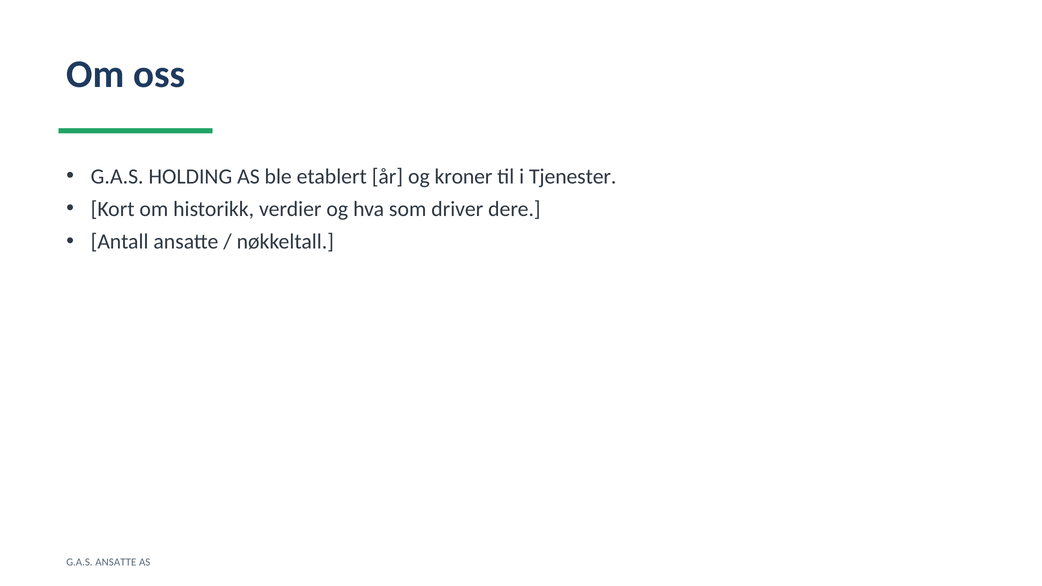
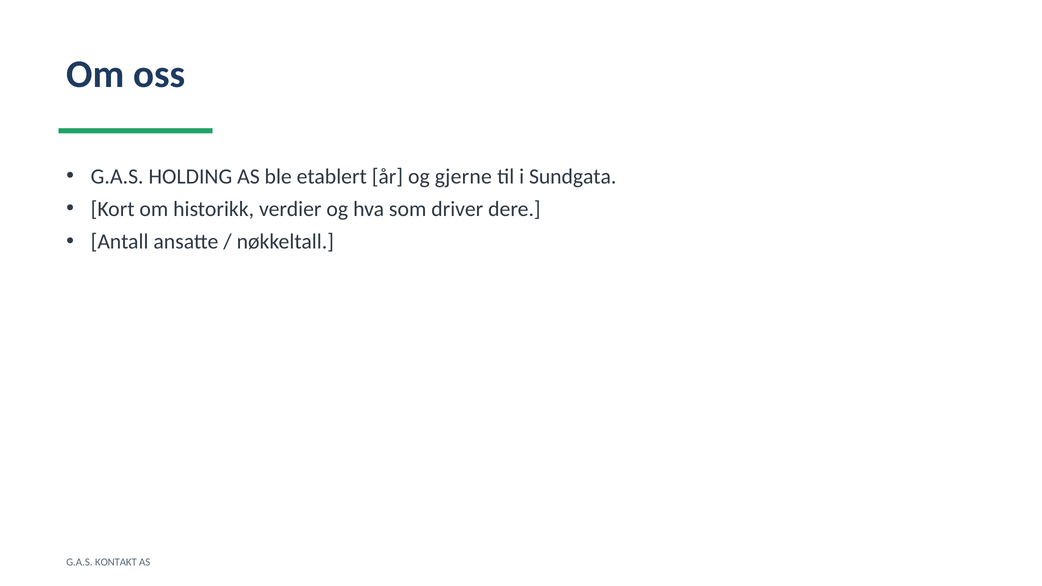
kroner: kroner -> gjerne
Tjenester: Tjenester -> Sundgata
G.A.S ANSATTE: ANSATTE -> KONTAKT
